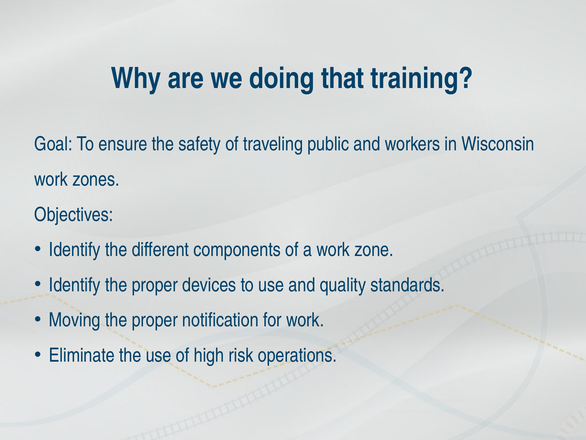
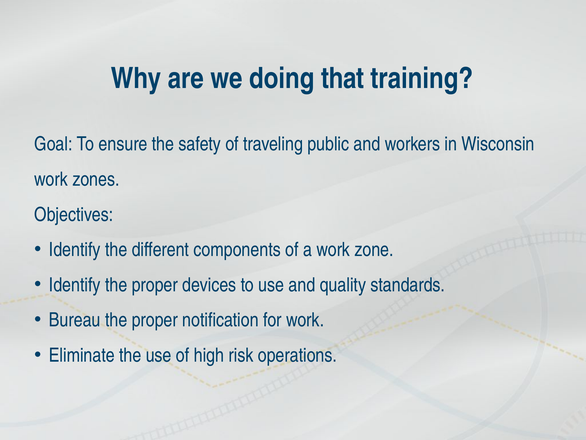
Moving: Moving -> Bureau
